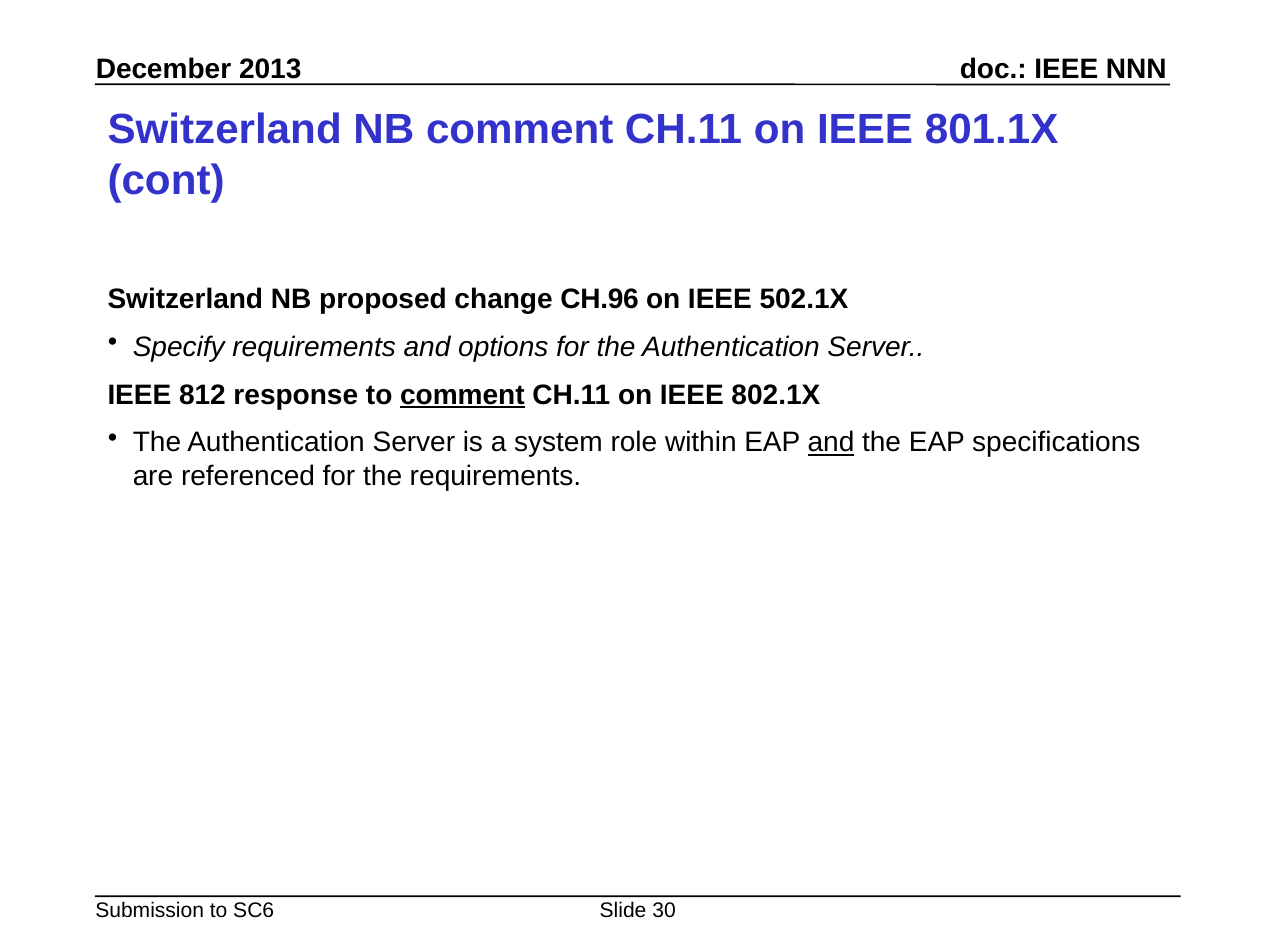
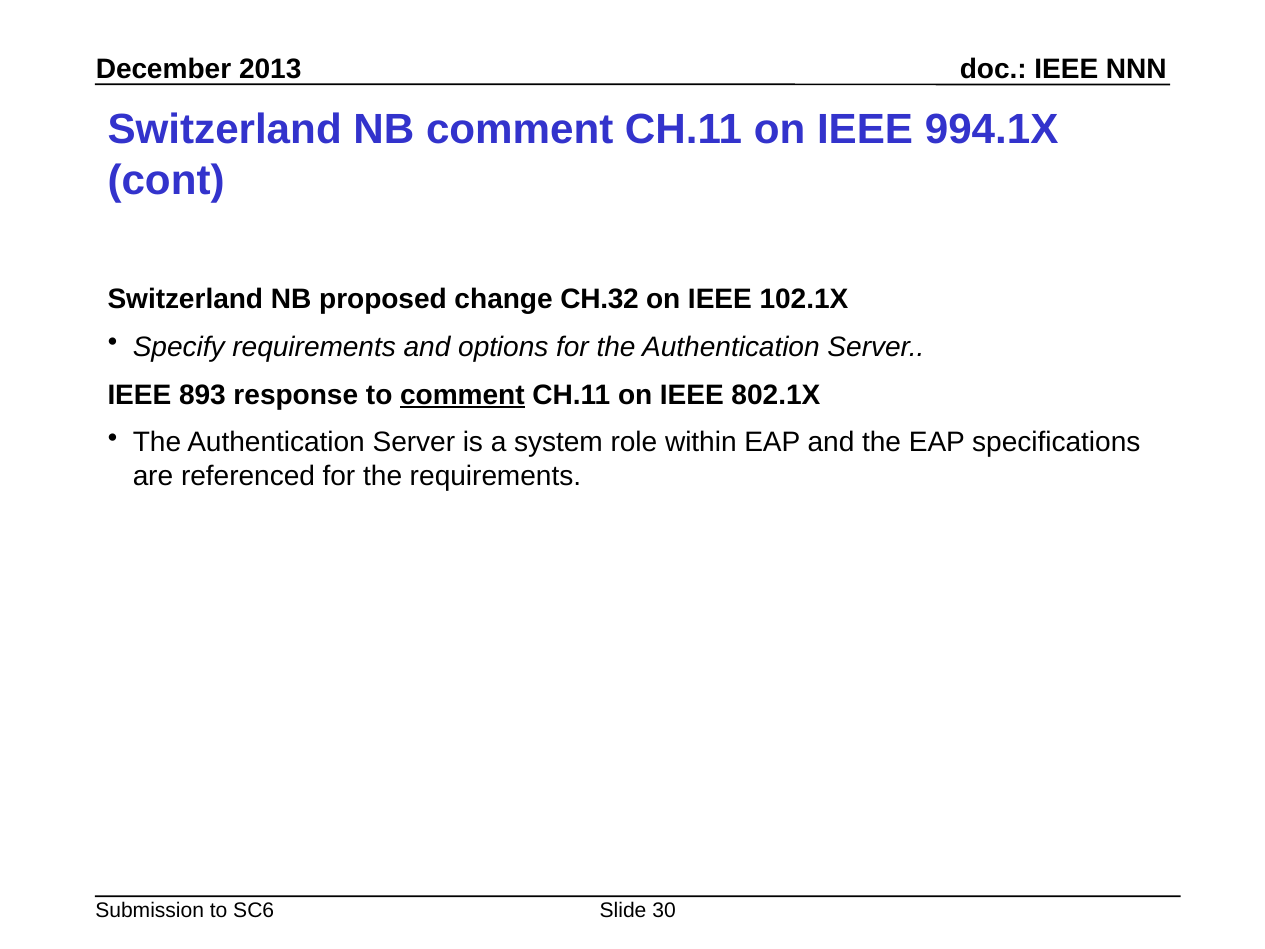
801.1X: 801.1X -> 994.1X
CH.96: CH.96 -> CH.32
502.1X: 502.1X -> 102.1X
812: 812 -> 893
and at (831, 443) underline: present -> none
